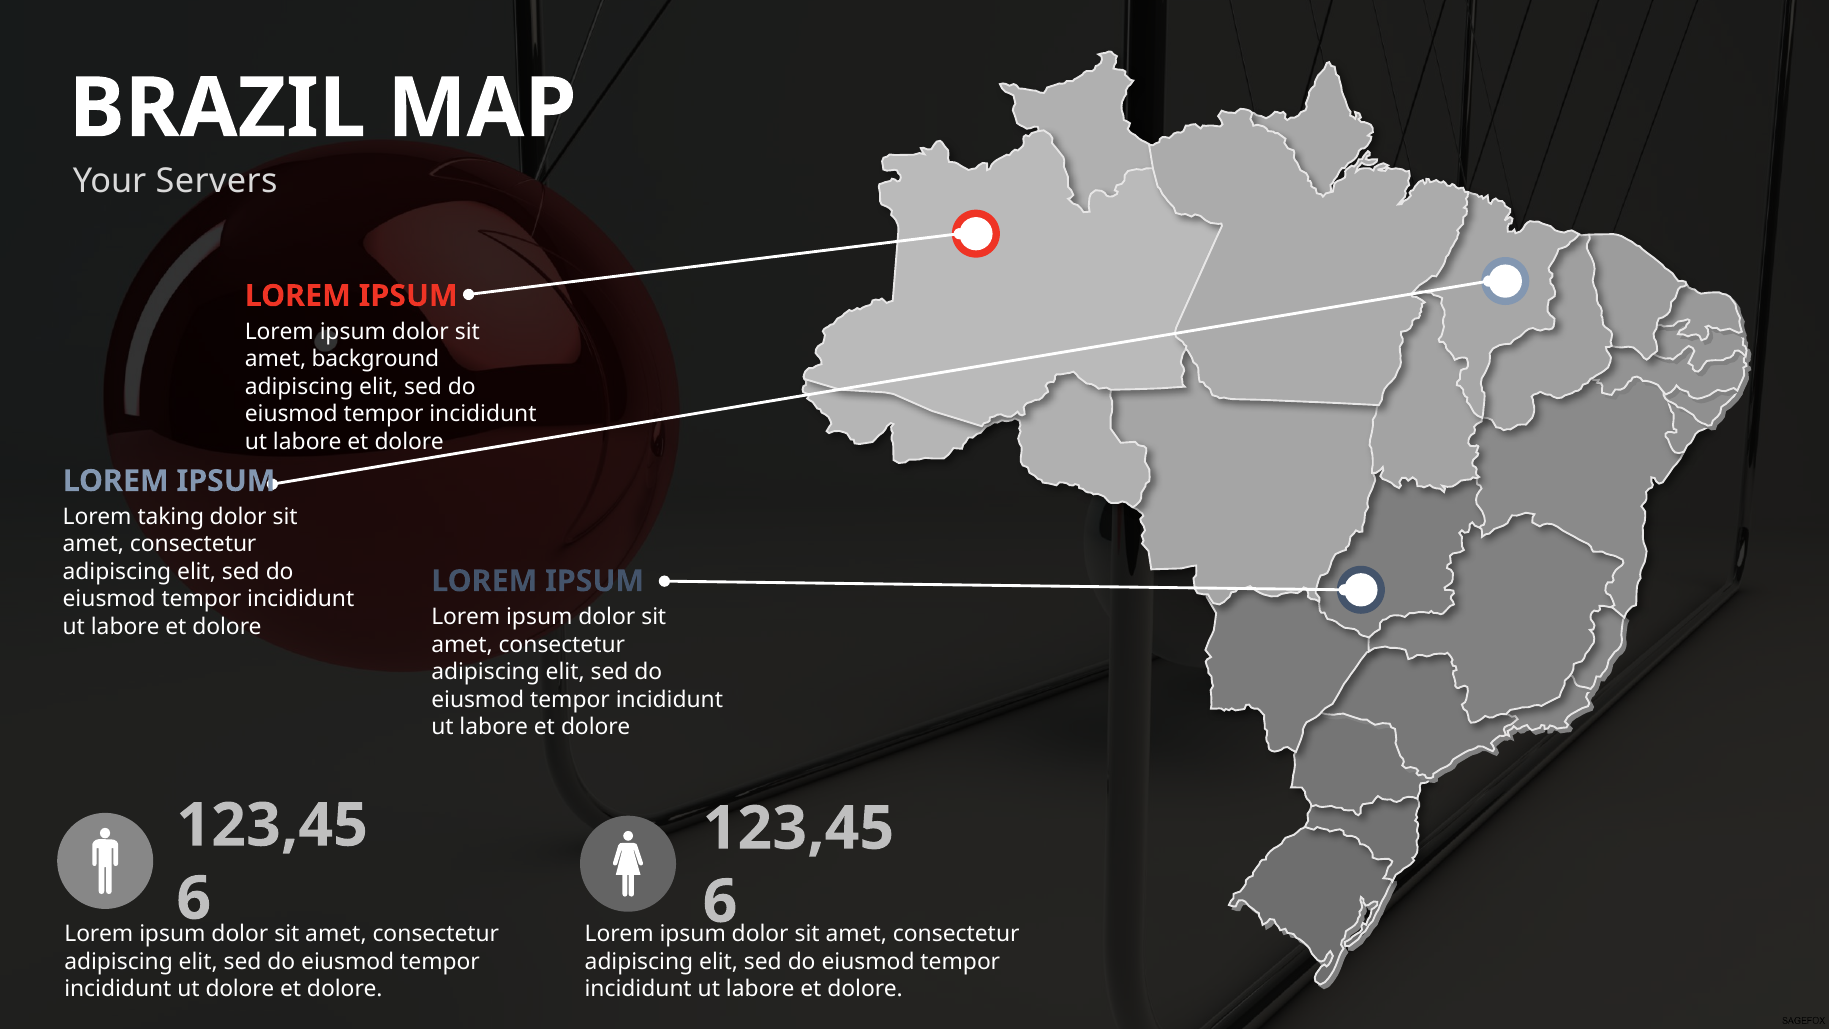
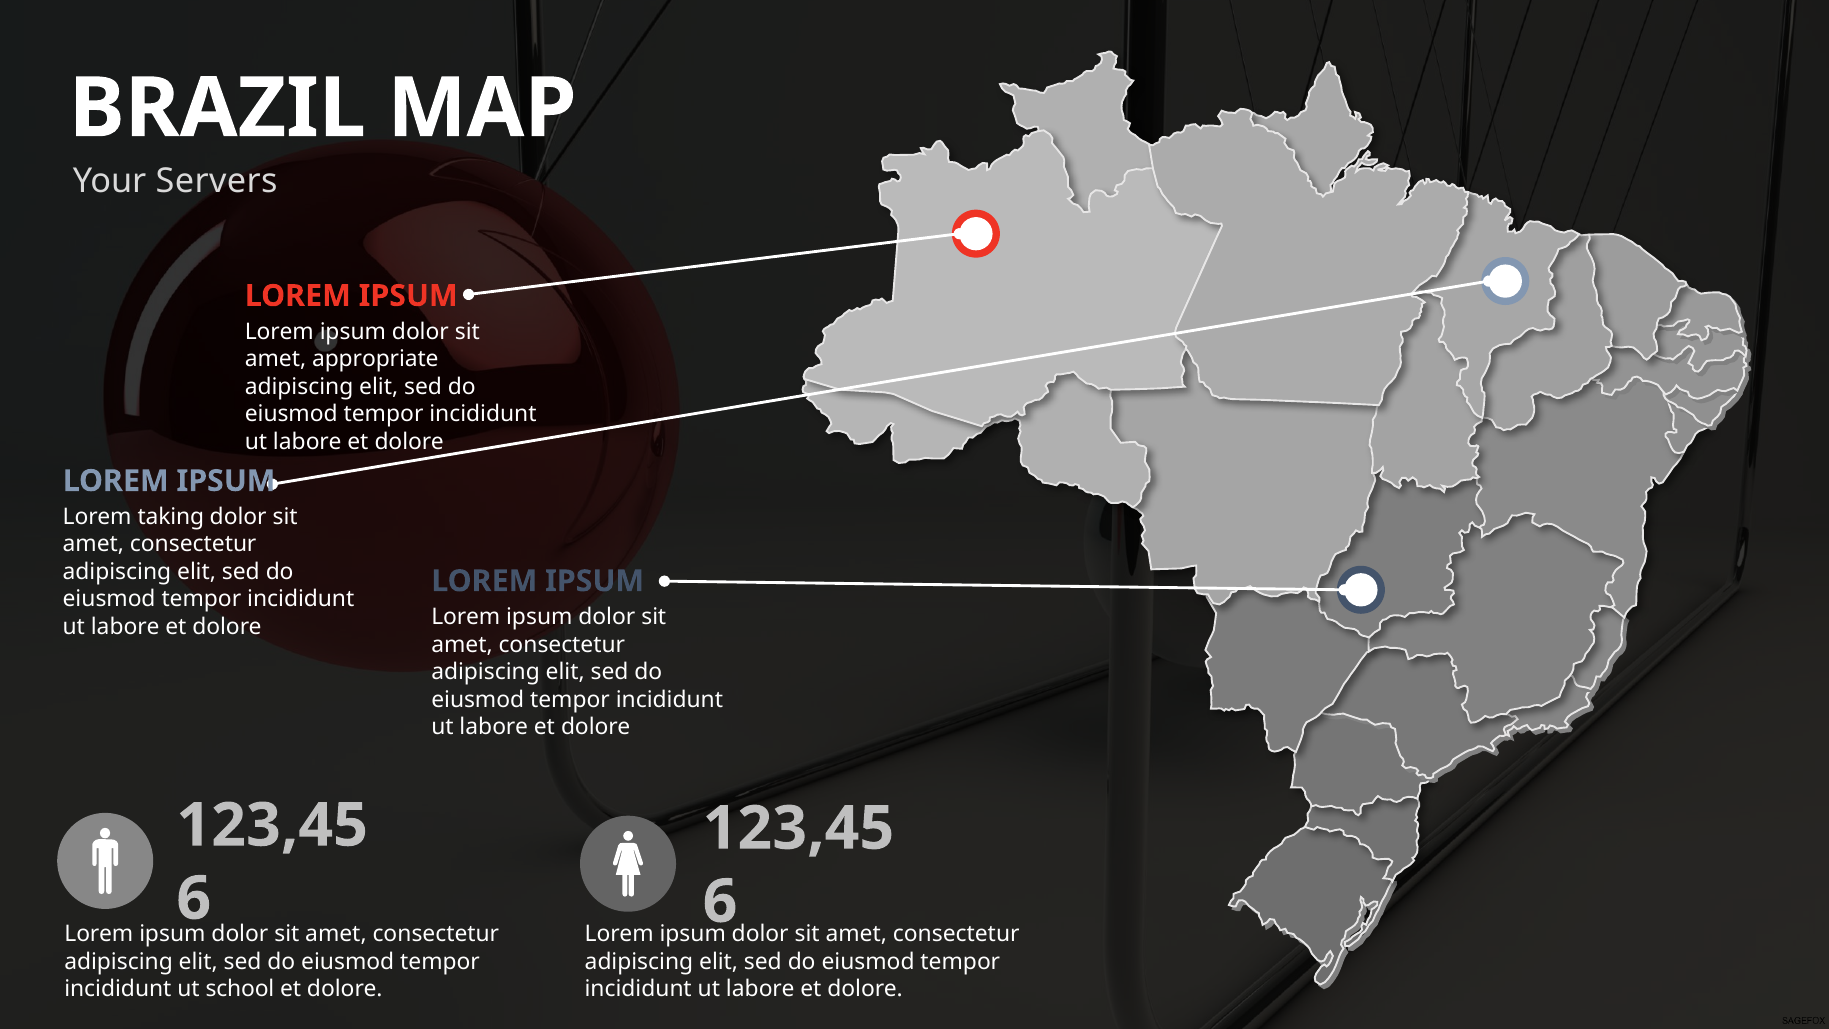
background: background -> appropriate
ut dolore: dolore -> school
